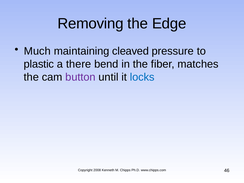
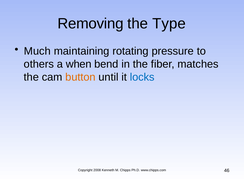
Edge: Edge -> Type
cleaved: cleaved -> rotating
plastic: plastic -> others
there: there -> when
button colour: purple -> orange
